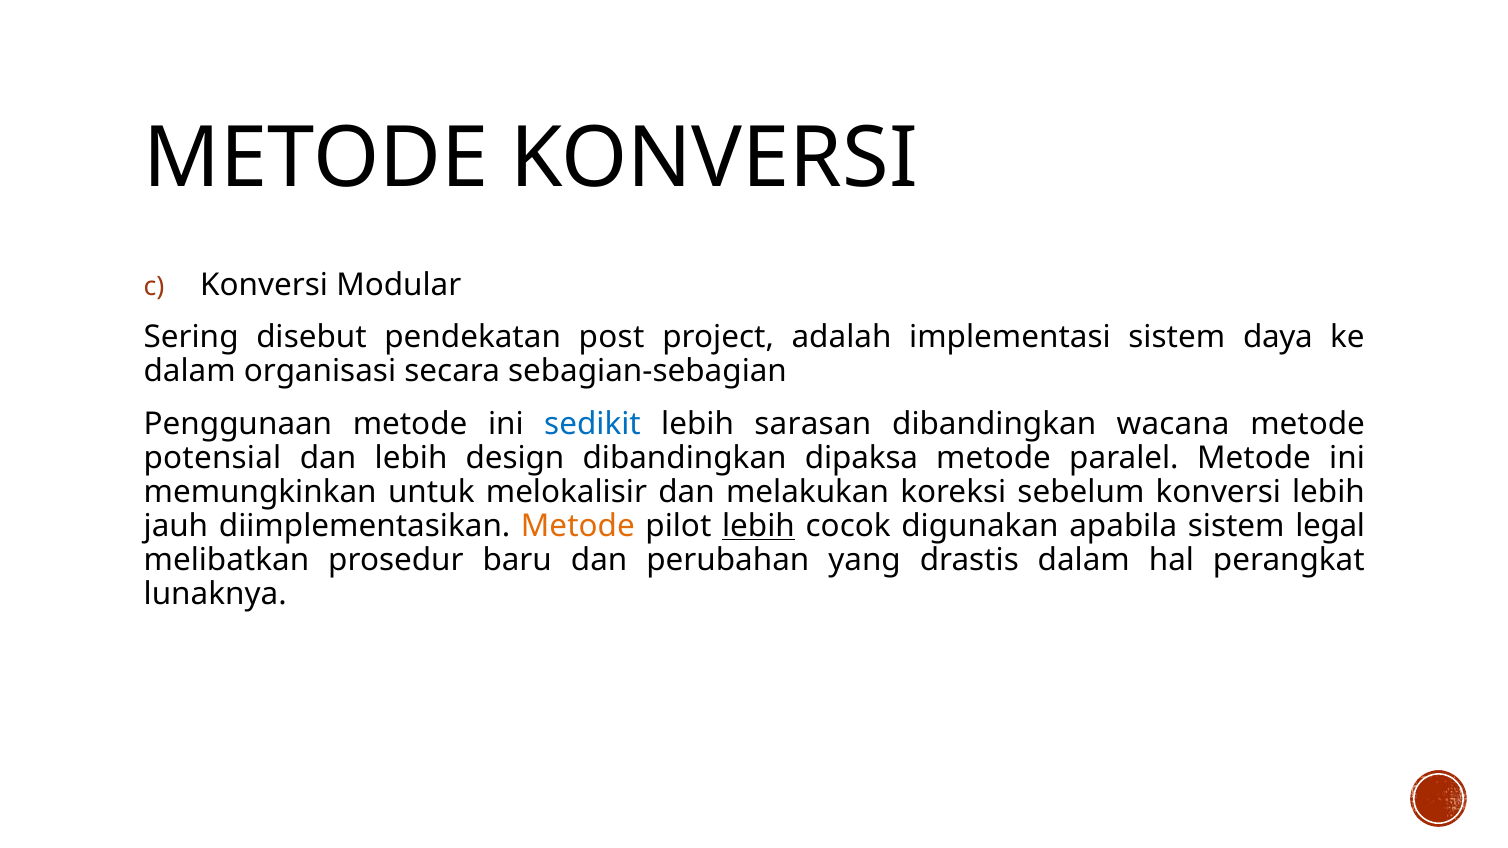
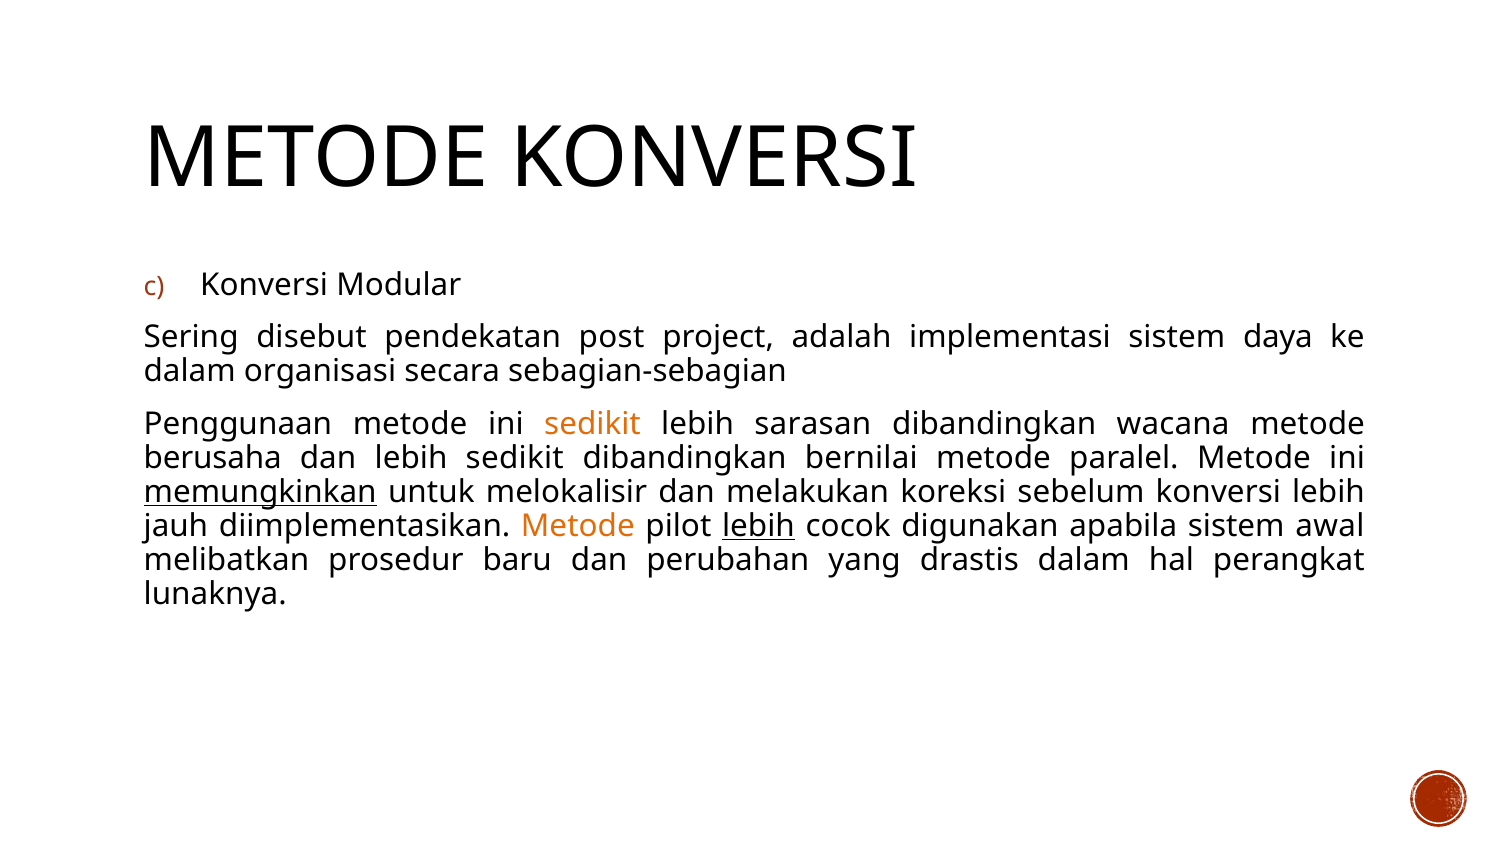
sedikit at (593, 424) colour: blue -> orange
potensial: potensial -> berusaha
lebih design: design -> sedikit
dipaksa: dipaksa -> bernilai
memungkinkan underline: none -> present
legal: legal -> awal
